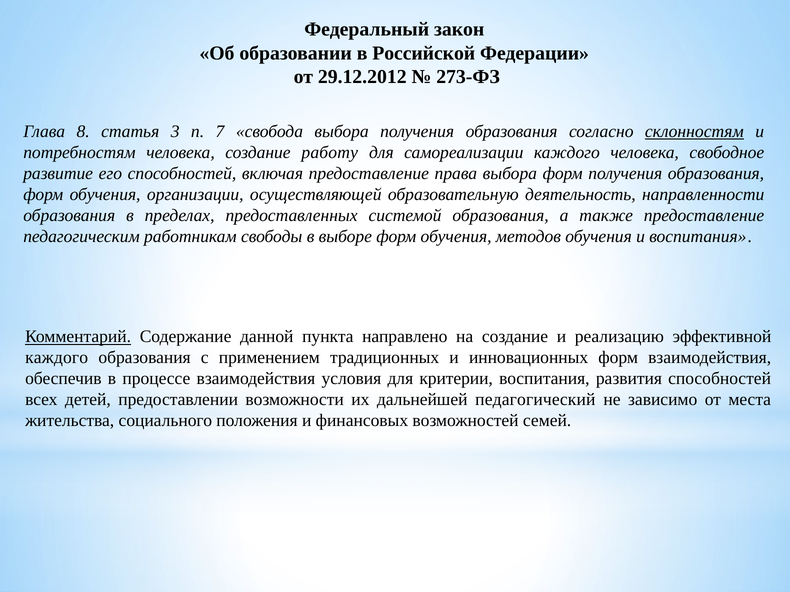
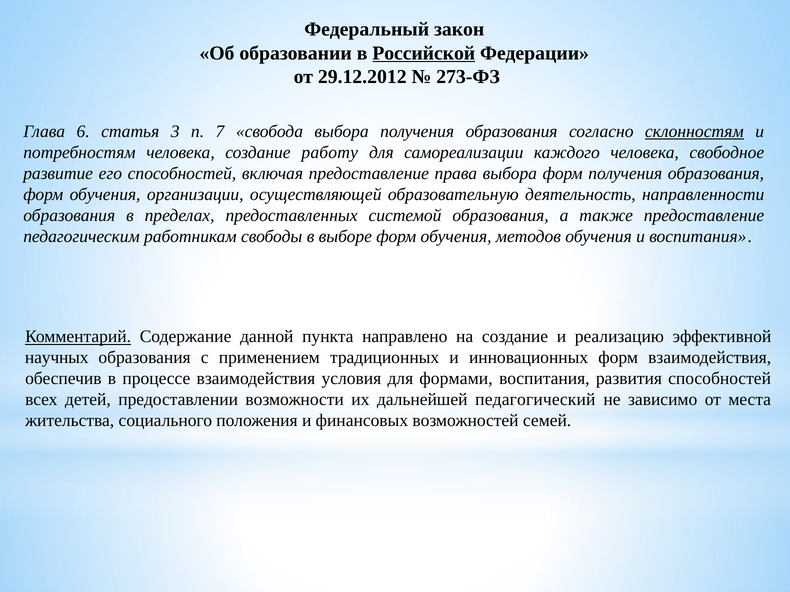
Российской underline: none -> present
8: 8 -> 6
каждого at (57, 358): каждого -> научных
критерии: критерии -> формами
